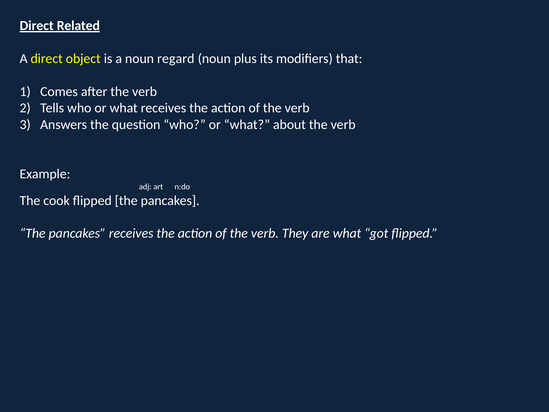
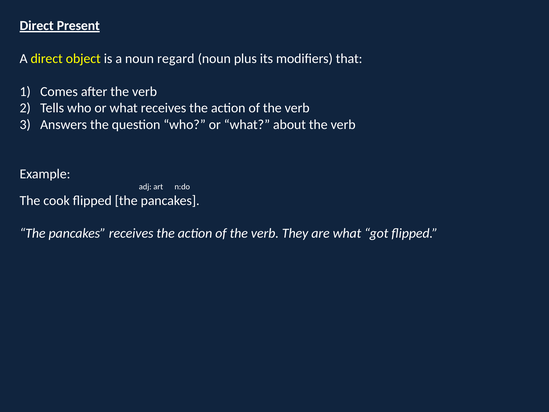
Related: Related -> Present
